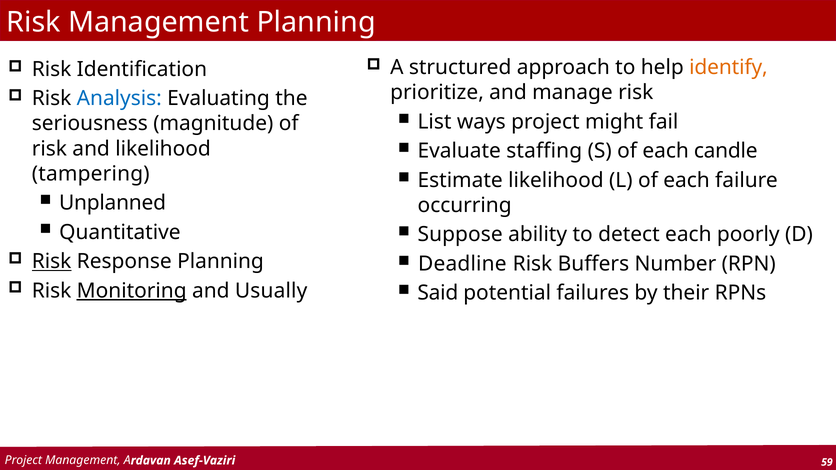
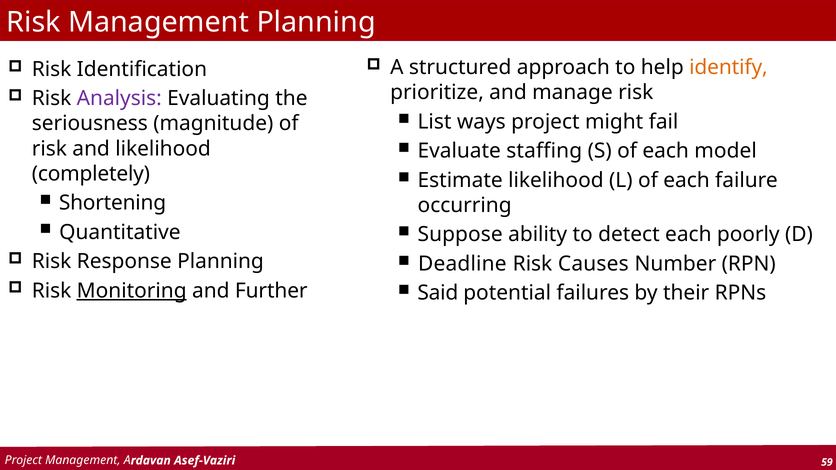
Analysis colour: blue -> purple
candle: candle -> model
tampering: tampering -> completely
Unplanned: Unplanned -> Shortening
Risk at (52, 262) underline: present -> none
Buffers: Buffers -> Causes
Usually: Usually -> Further
